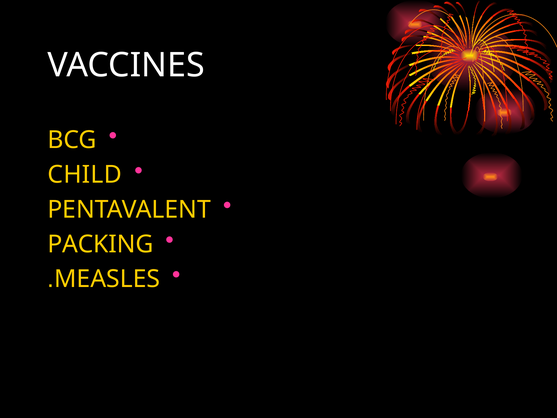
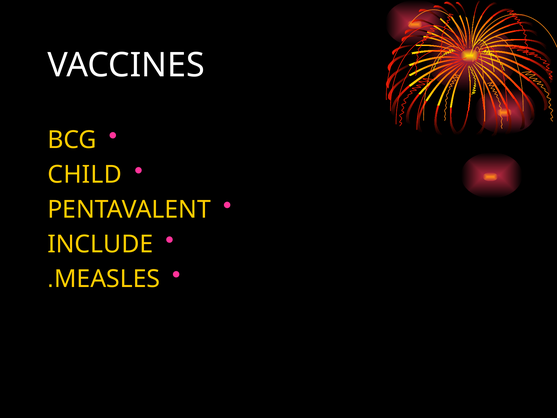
PACKING: PACKING -> INCLUDE
